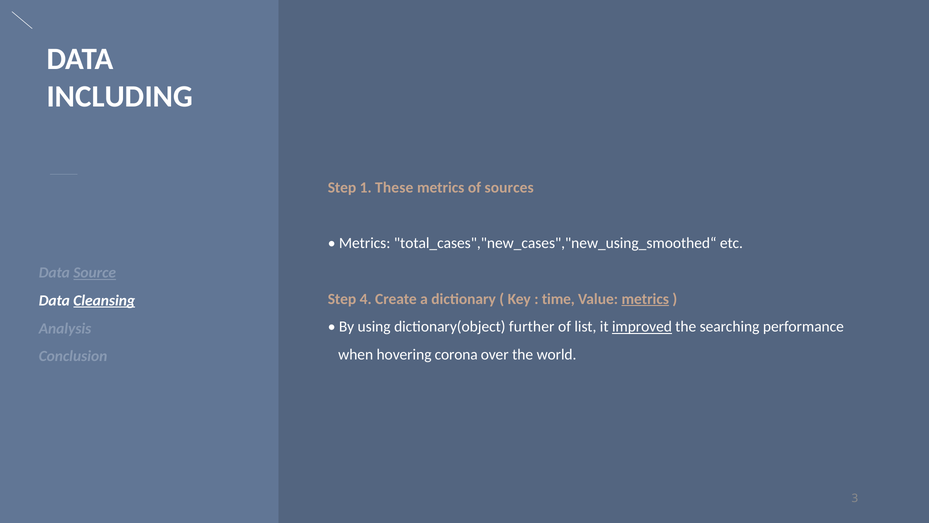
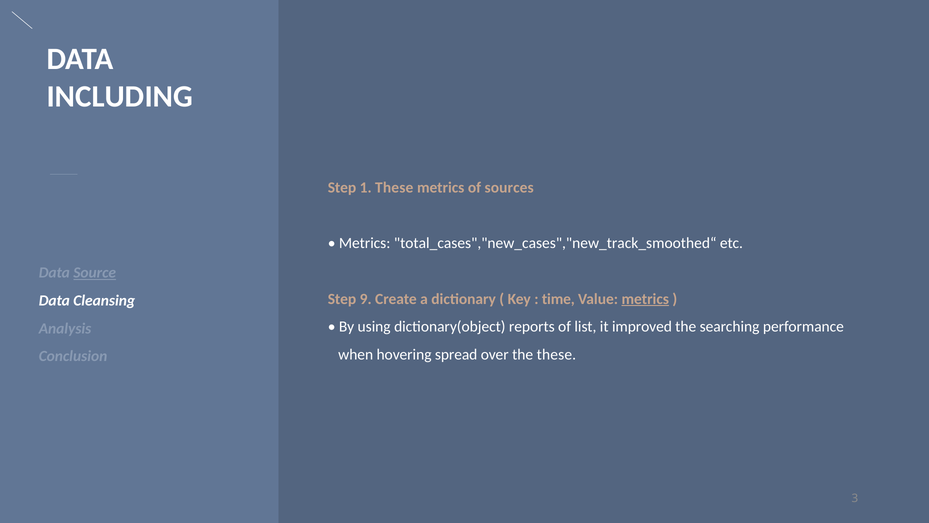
total_cases","new_cases","new_using_smoothed“: total_cases","new_cases","new_using_smoothed“ -> total_cases","new_cases","new_track_smoothed“
4: 4 -> 9
Cleansing underline: present -> none
further: further -> reports
improved underline: present -> none
corona: corona -> spread
the world: world -> these
